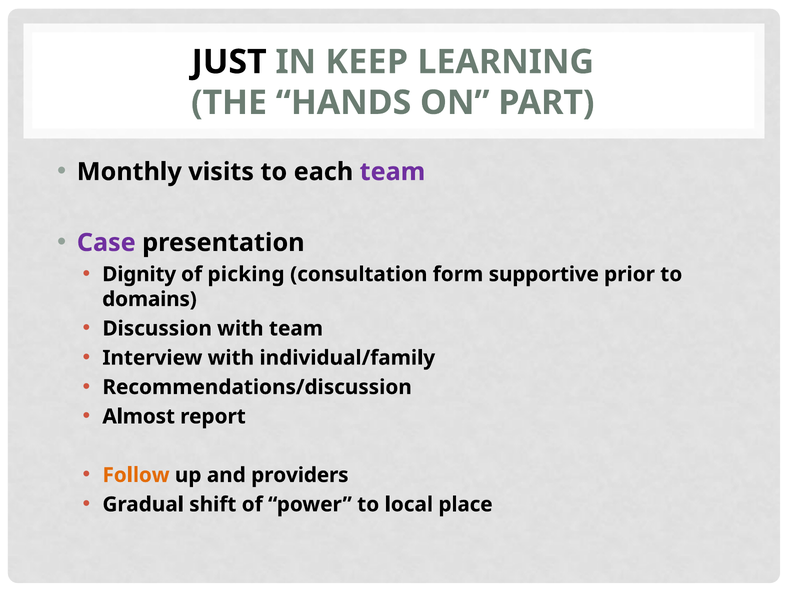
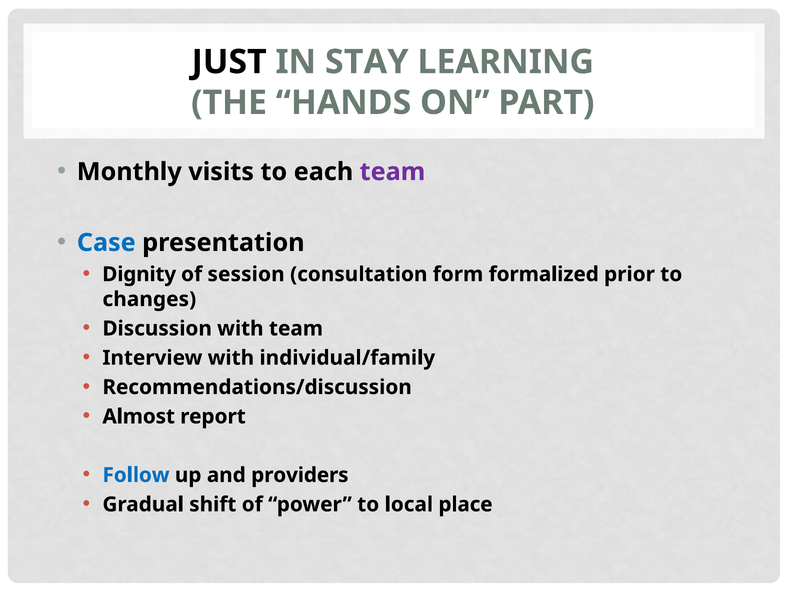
KEEP: KEEP -> STAY
Case colour: purple -> blue
picking: picking -> session
supportive: supportive -> formalized
domains: domains -> changes
Follow colour: orange -> blue
